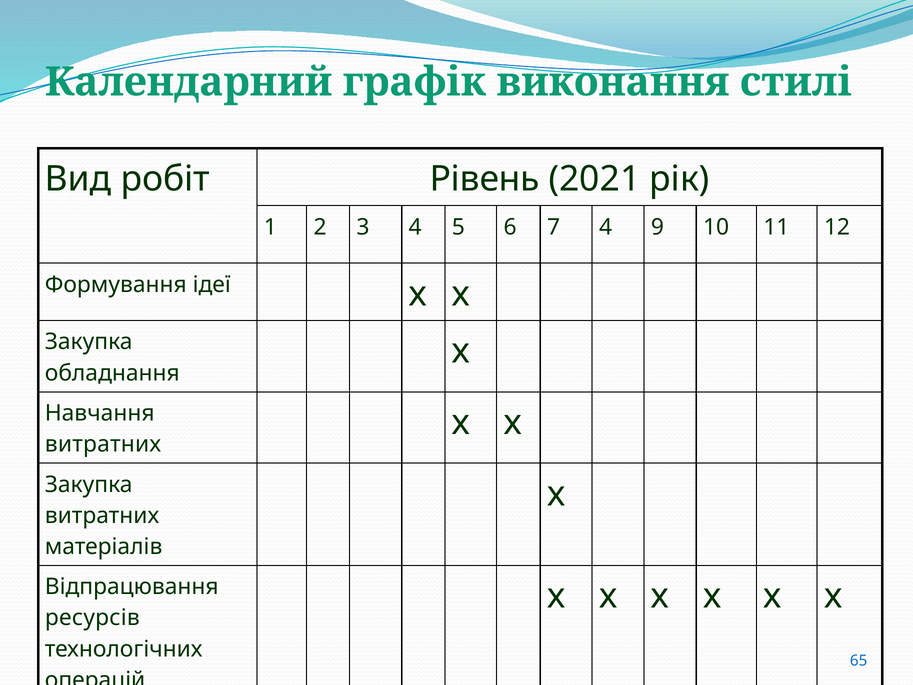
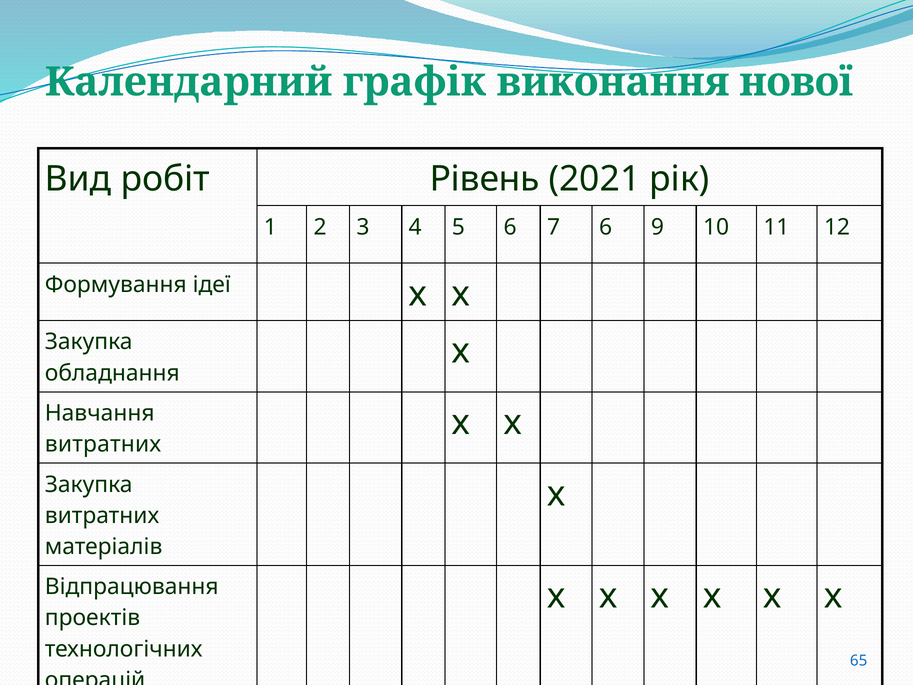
стилі: стилі -> нової
7 4: 4 -> 6
ресурсів: ресурсів -> проектів
